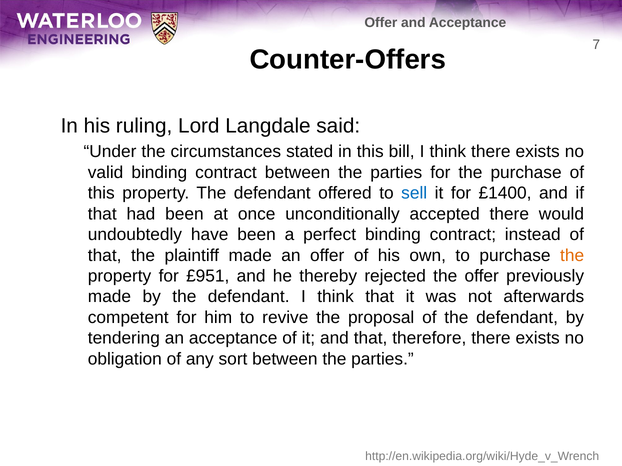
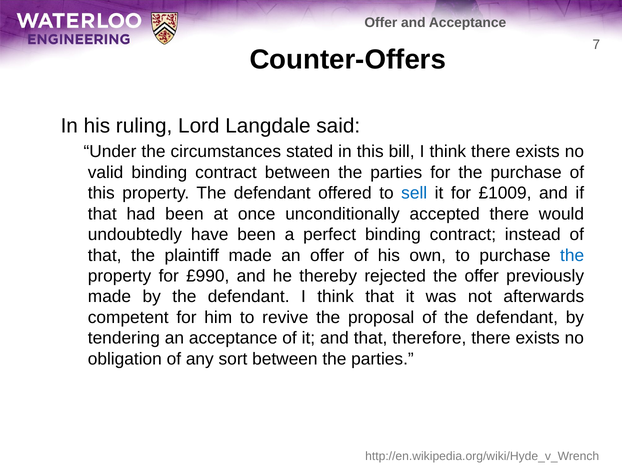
£1400: £1400 -> £1009
the at (572, 256) colour: orange -> blue
£951: £951 -> £990
